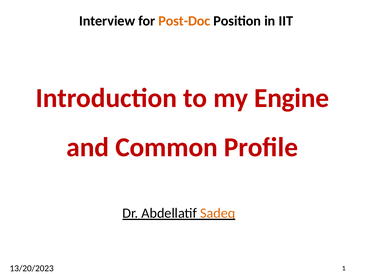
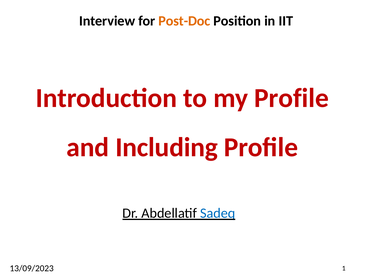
my Engine: Engine -> Profile
Common: Common -> Including
Sadeq colour: orange -> blue
13/20/2023: 13/20/2023 -> 13/09/2023
